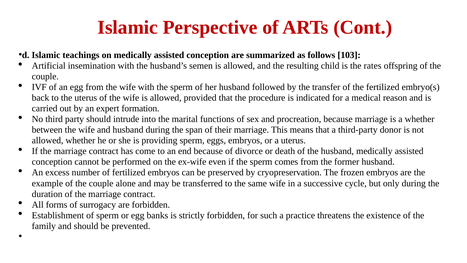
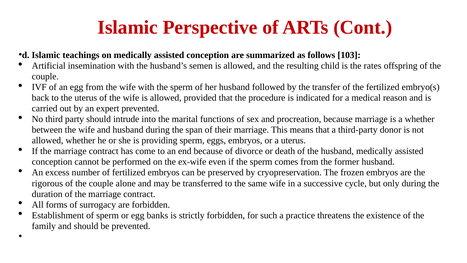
expert formation: formation -> prevented
example: example -> rigorous
